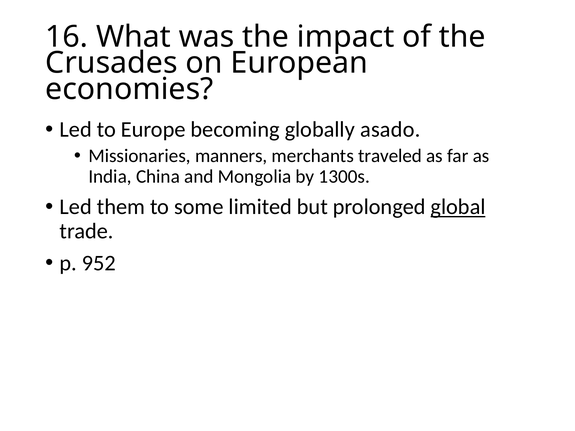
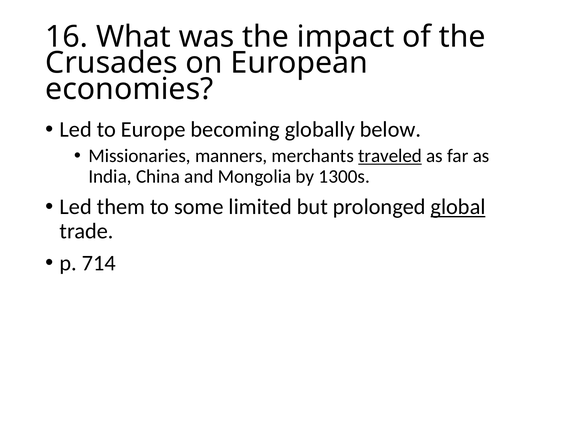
asado: asado -> below
traveled underline: none -> present
952: 952 -> 714
